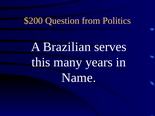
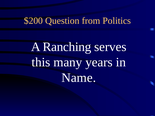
Brazilian: Brazilian -> Ranching
